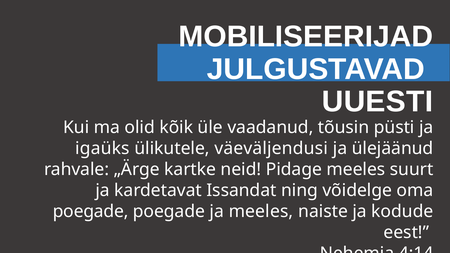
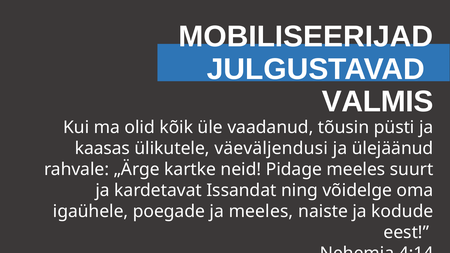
UUESTI: UUESTI -> VALMIS
igaüks: igaüks -> kaasas
poegade at (91, 212): poegade -> igaühele
